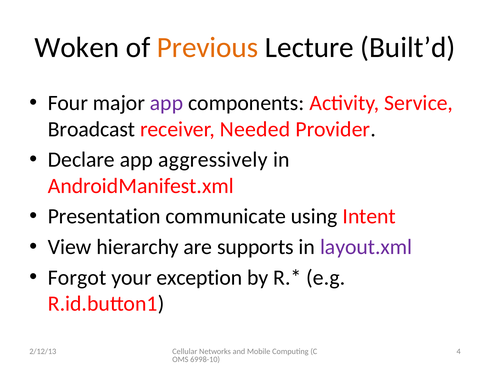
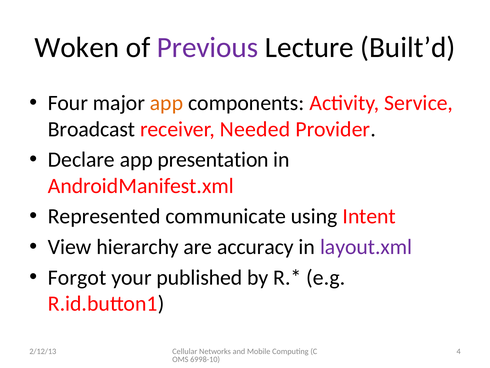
Previous colour: orange -> purple
app at (167, 103) colour: purple -> orange
aggressively: aggressively -> presentation
Presentation: Presentation -> Represented
supports: supports -> accuracy
exception: exception -> published
